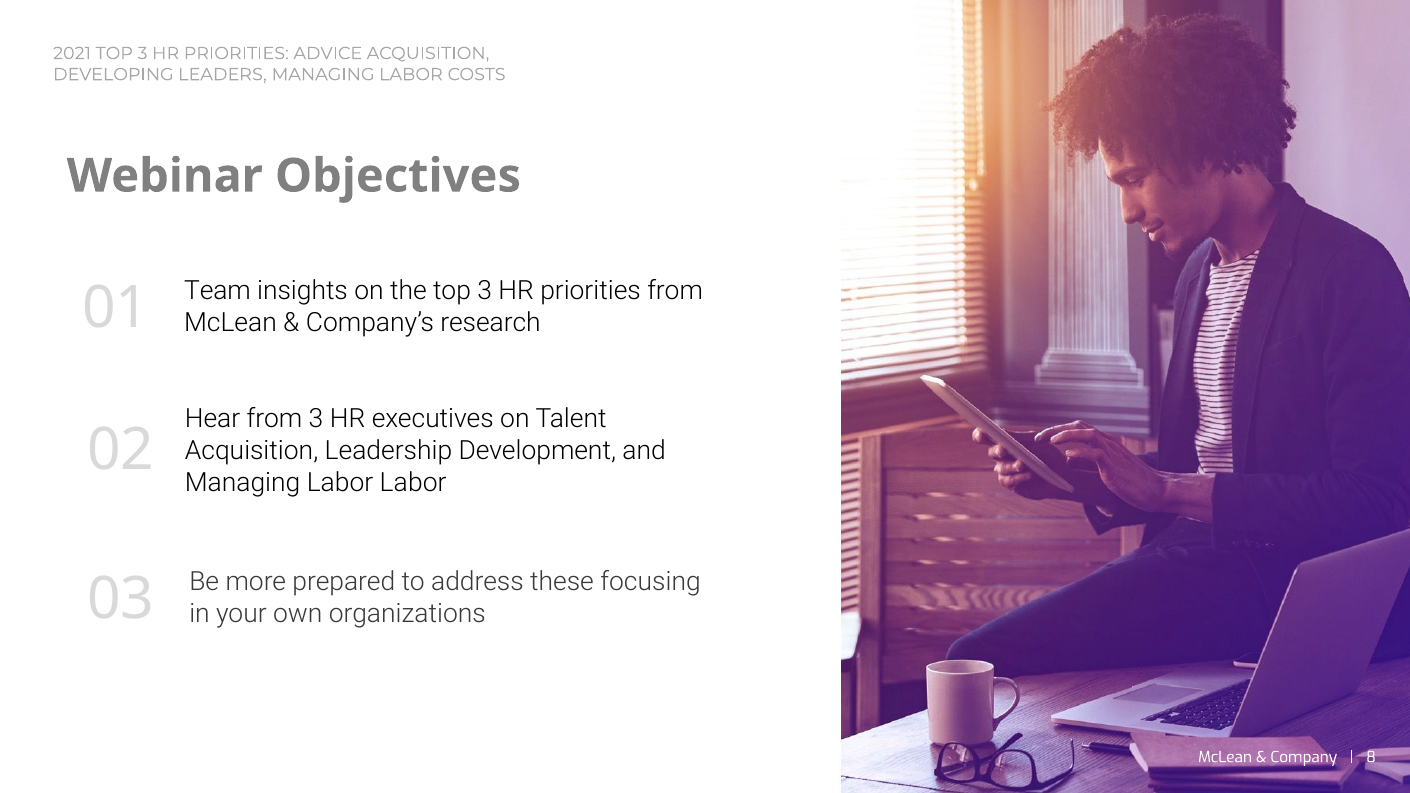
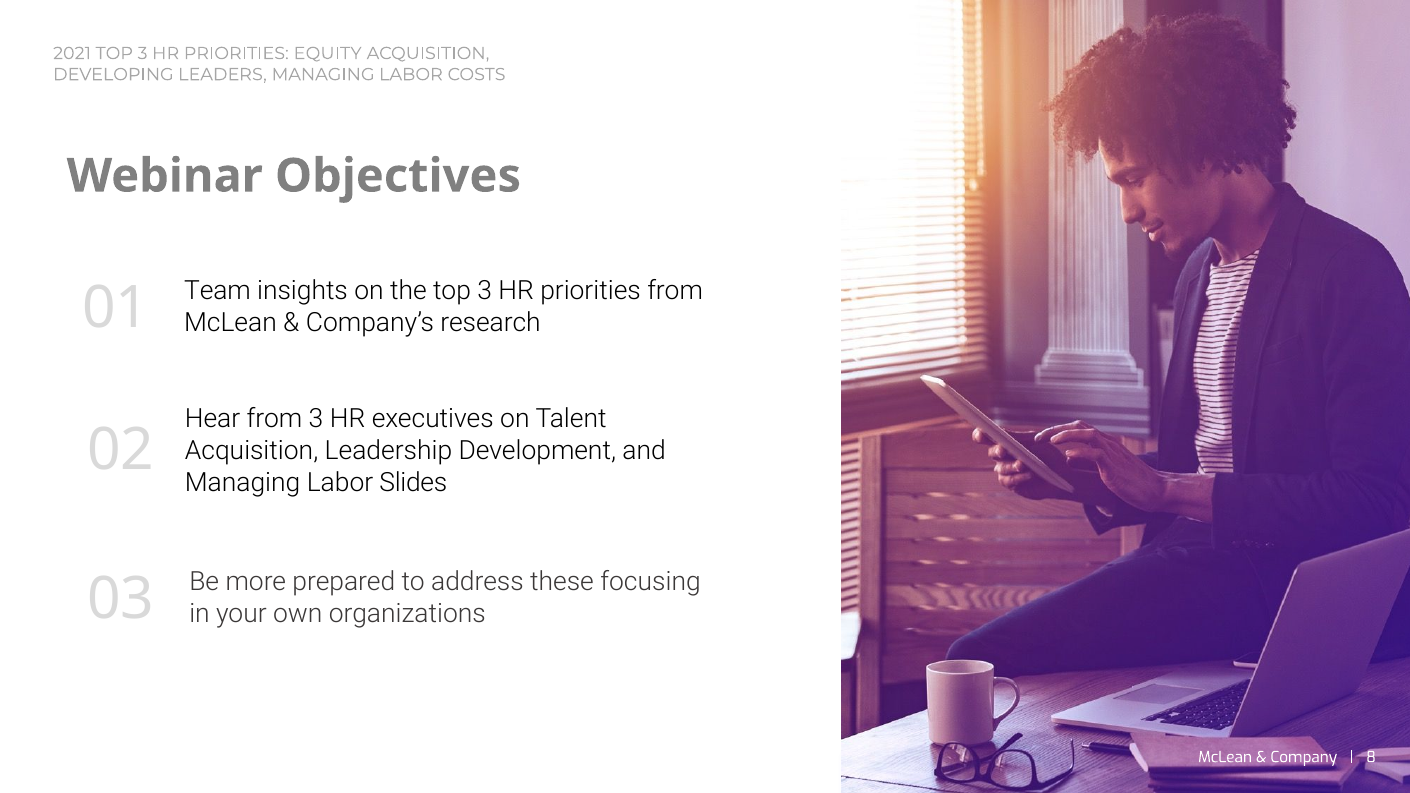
ADVICE: ADVICE -> EQUITY
Labor Labor: Labor -> Slides
